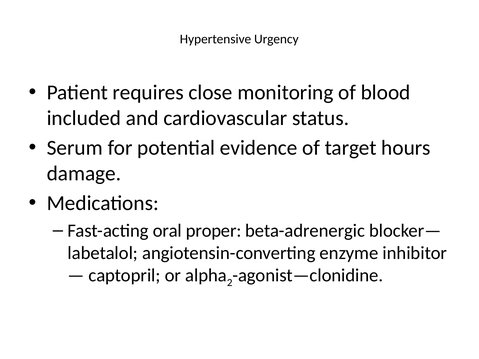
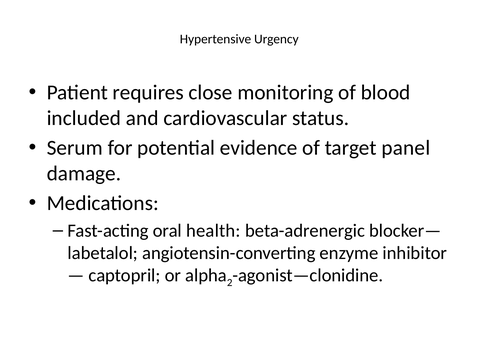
hours: hours -> panel
proper: proper -> health
